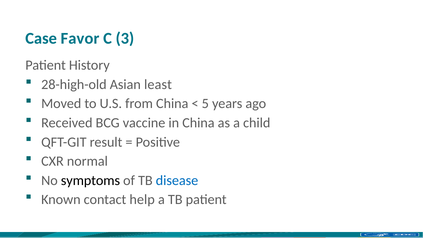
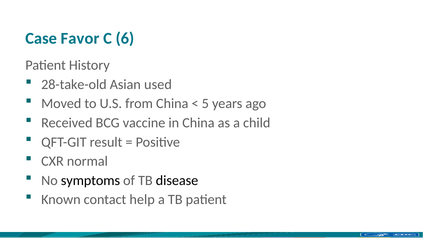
3: 3 -> 6
28-high-old: 28-high-old -> 28-take-old
least: least -> used
disease colour: blue -> black
